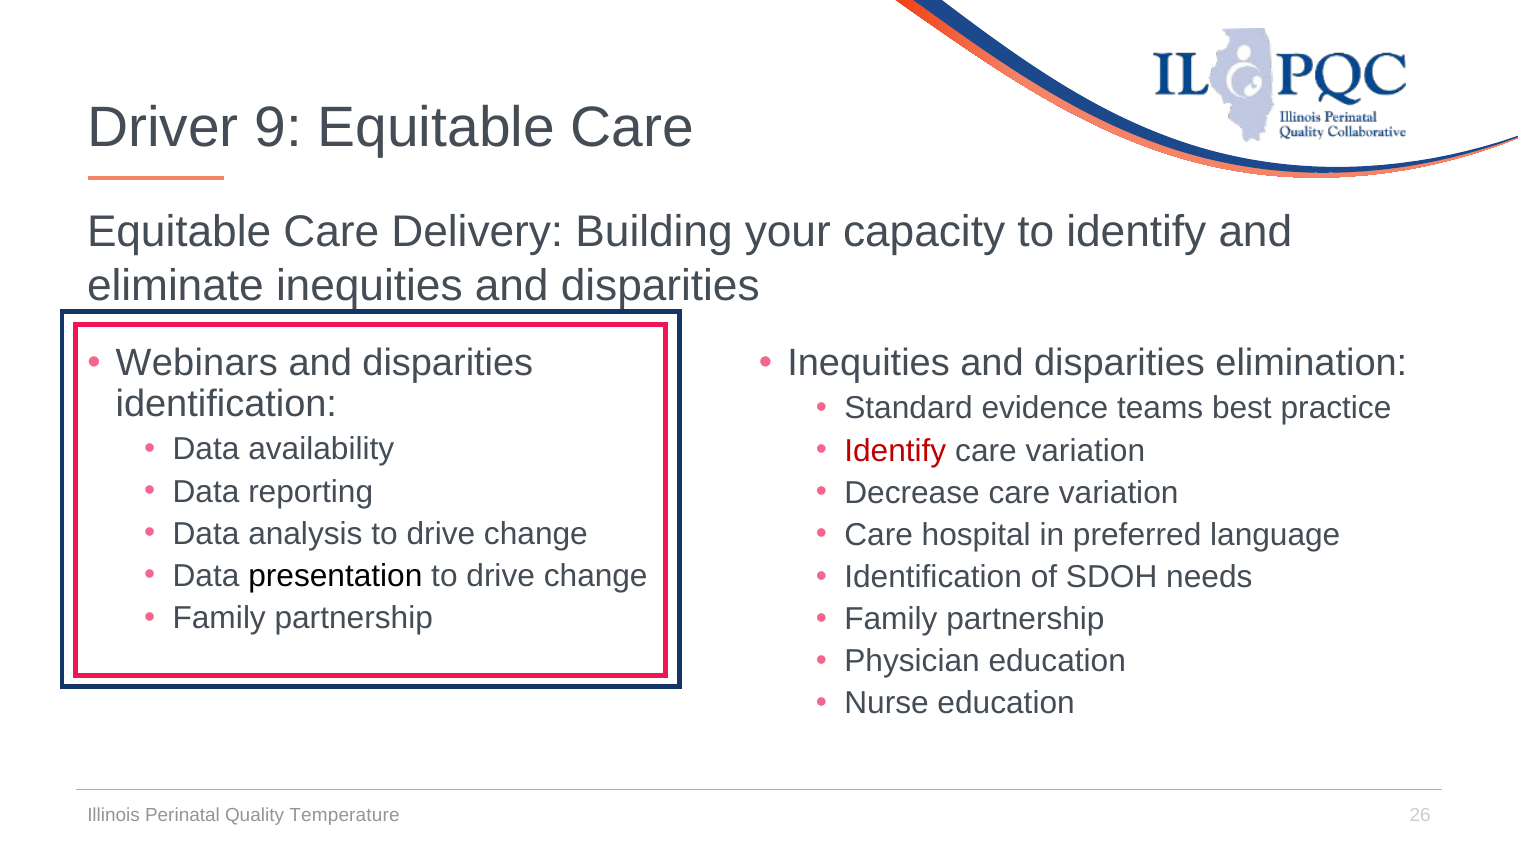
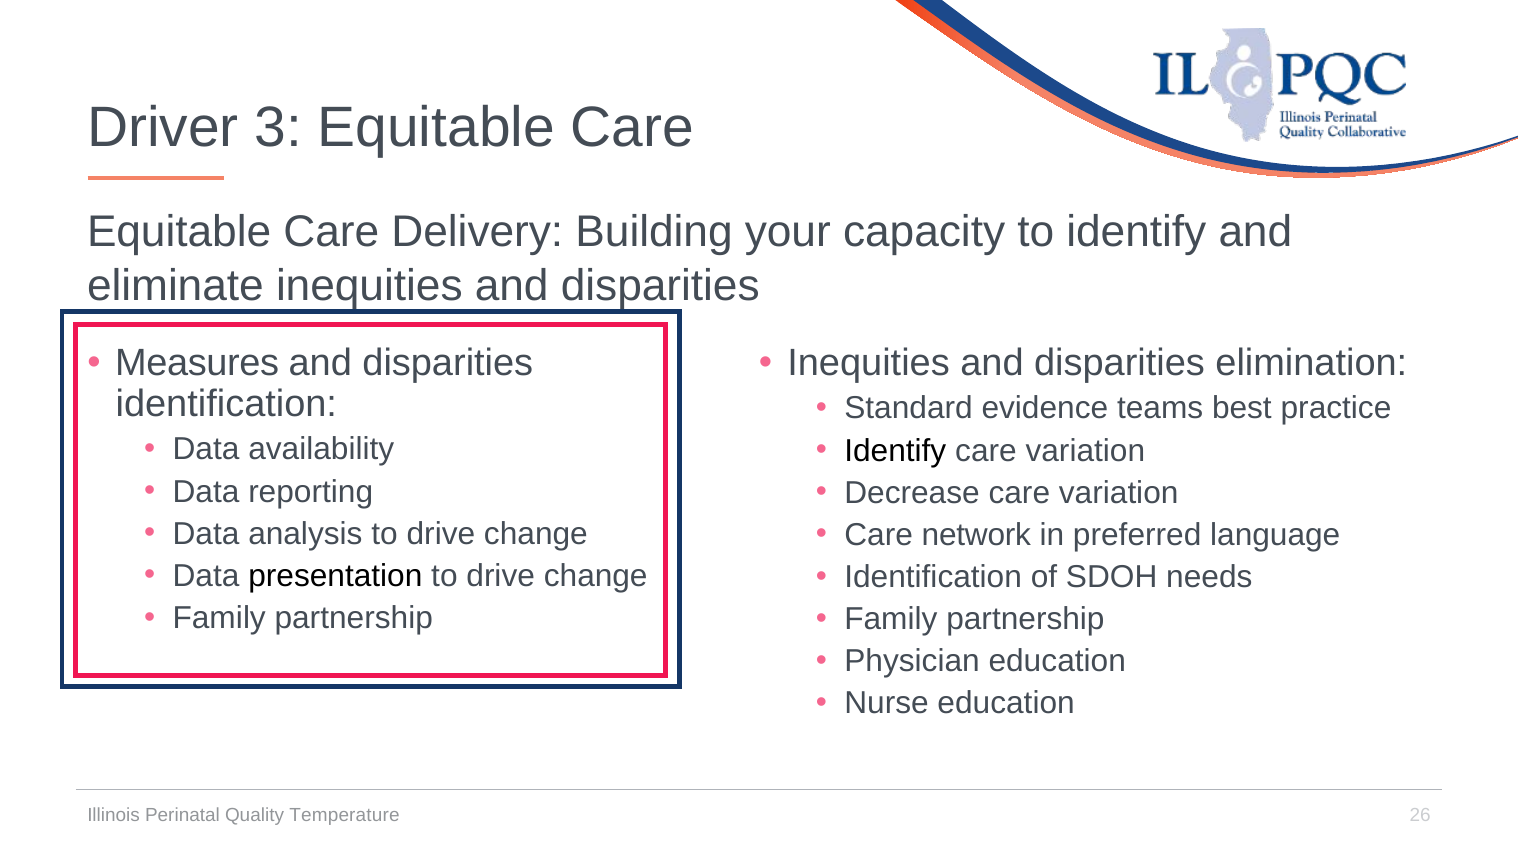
9: 9 -> 3
Webinars: Webinars -> Measures
Identify at (895, 451) colour: red -> black
hospital: hospital -> network
